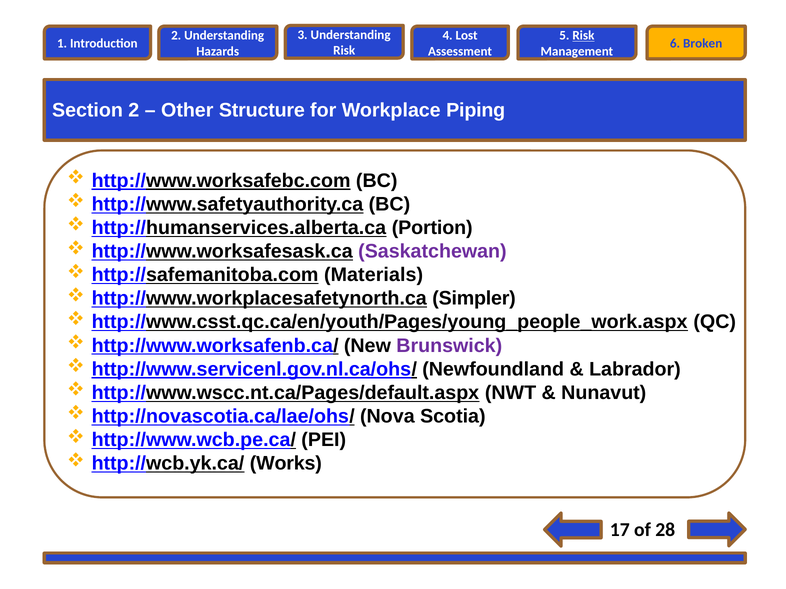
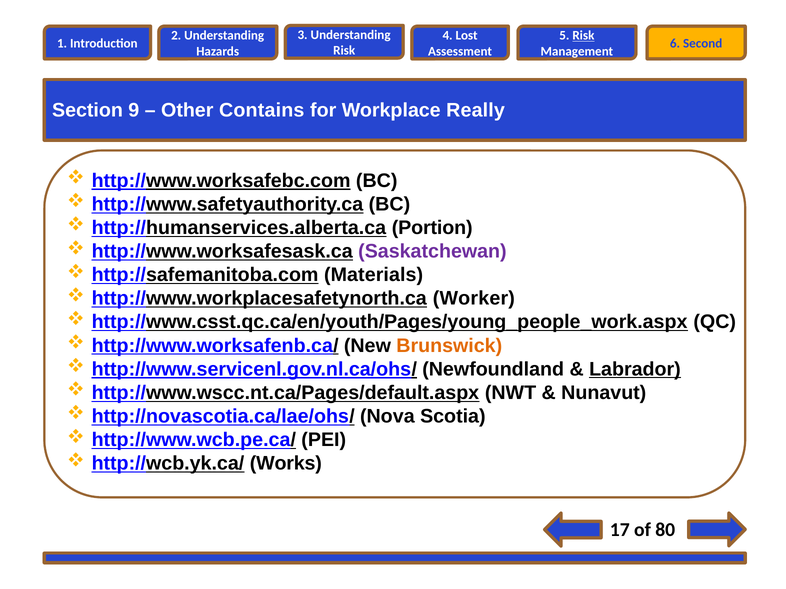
Broken: Broken -> Second
Section 2: 2 -> 9
Structure: Structure -> Contains
Piping: Piping -> Really
Simpler: Simpler -> Worker
Brunswick colour: purple -> orange
Labrador underline: none -> present
28: 28 -> 80
